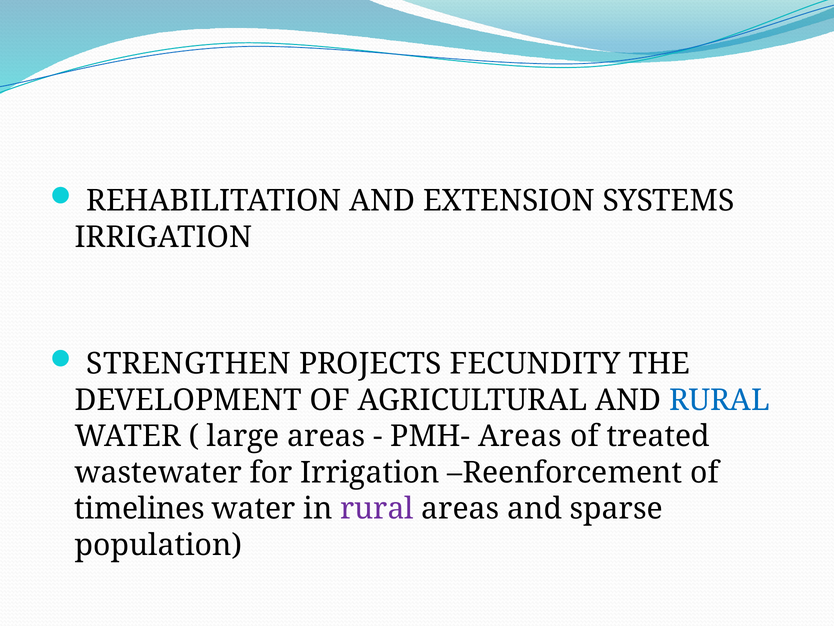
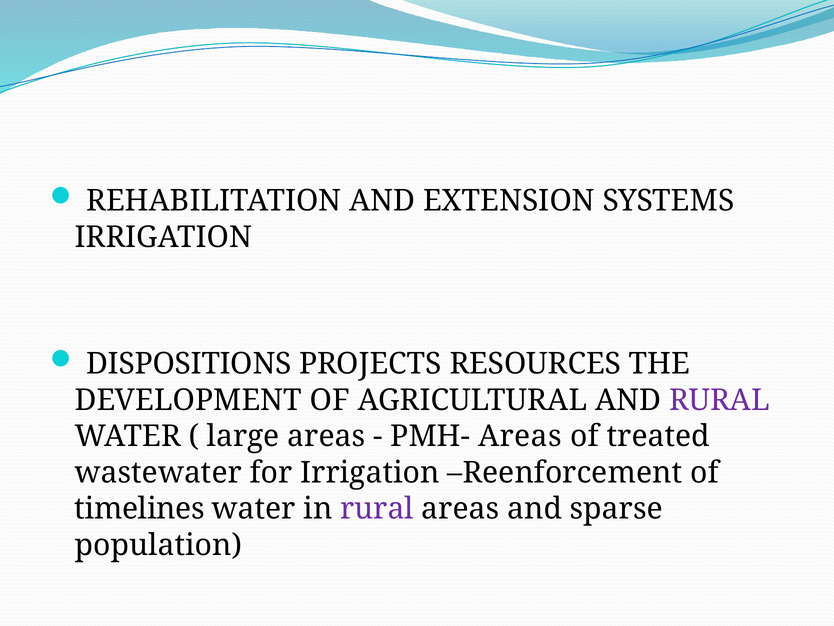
STRENGTHEN: STRENGTHEN -> DISPOSITIONS
FECUNDITY: FECUNDITY -> RESOURCES
RURAL at (719, 400) colour: blue -> purple
